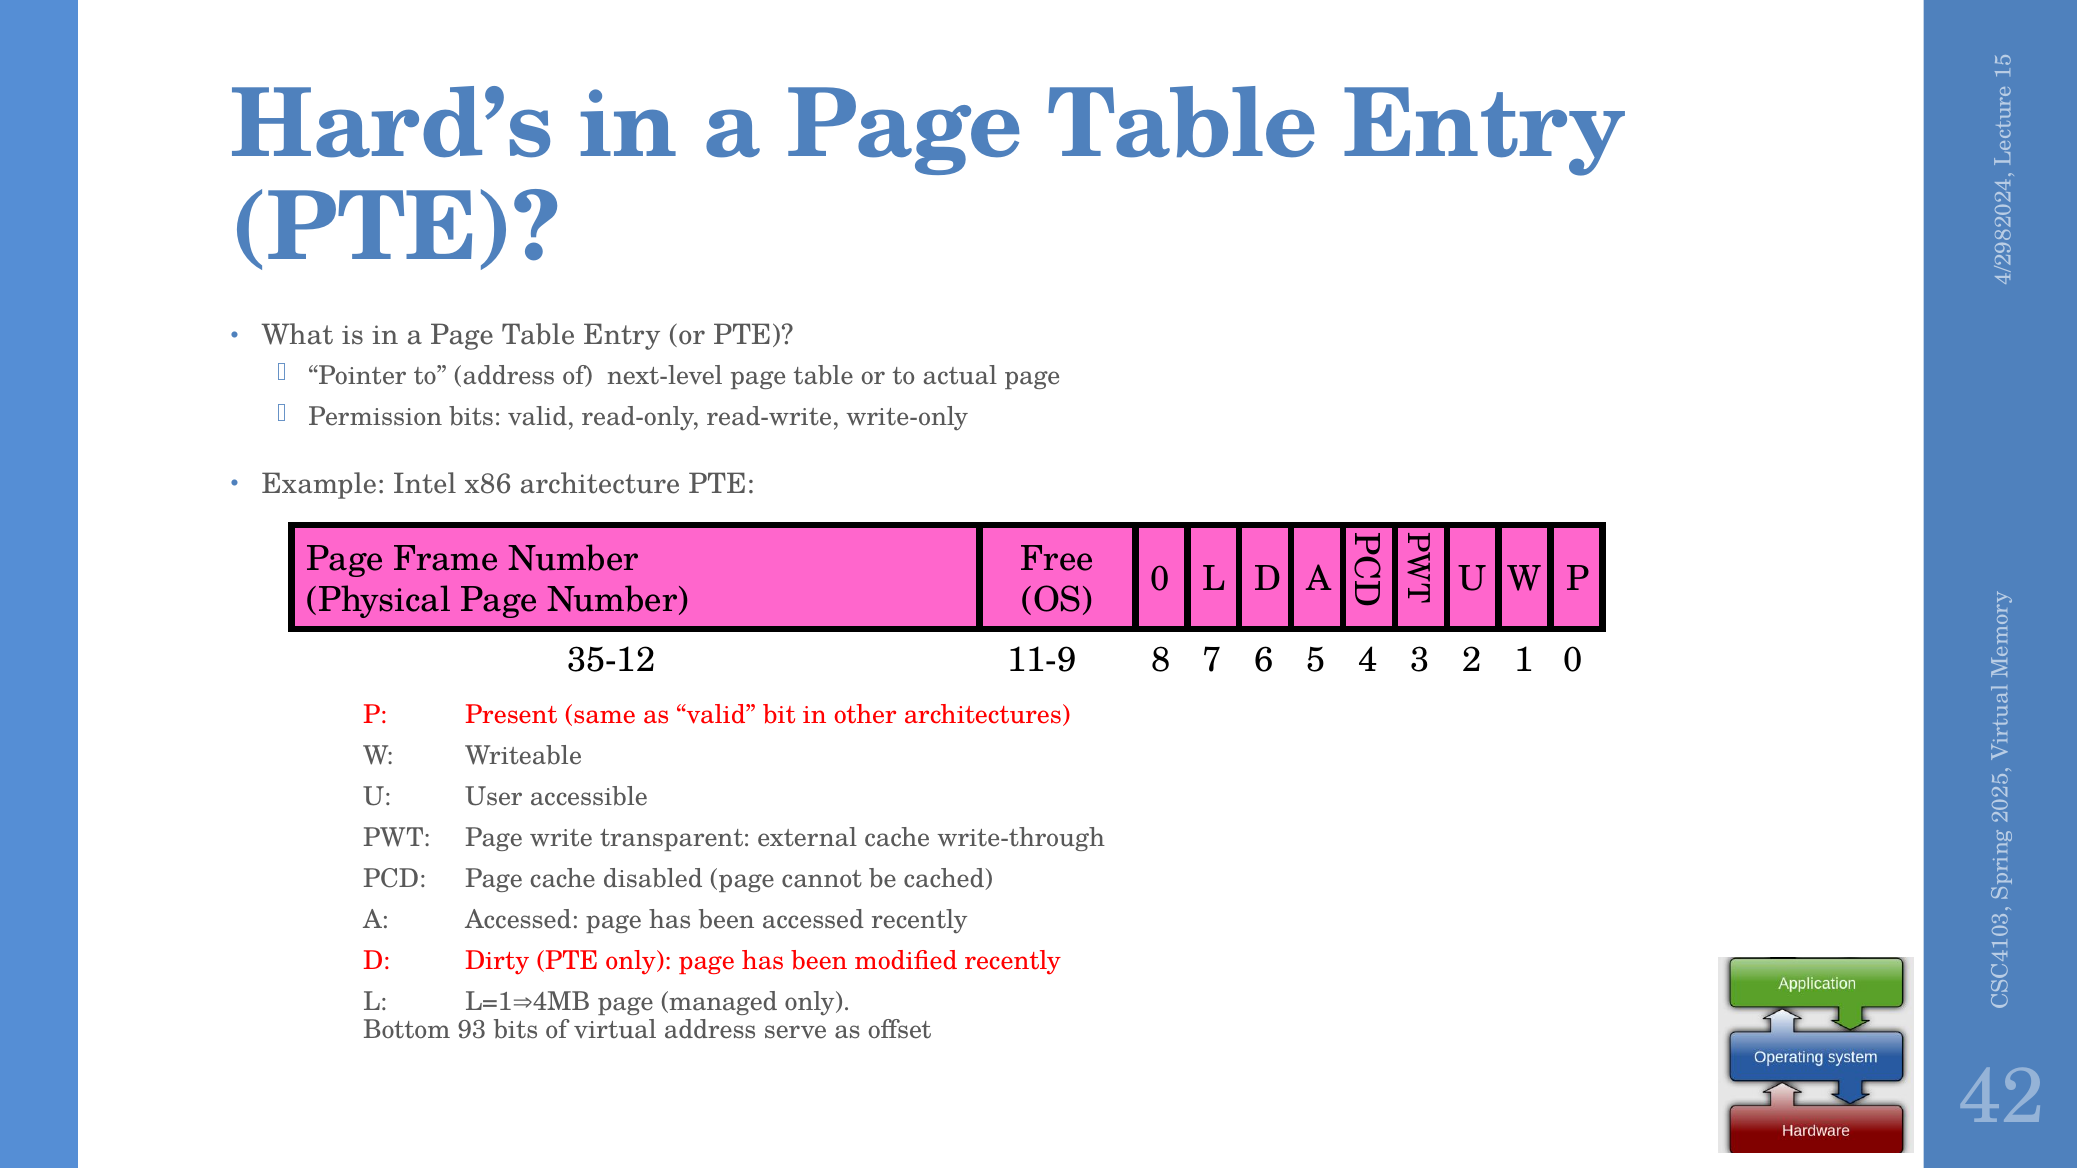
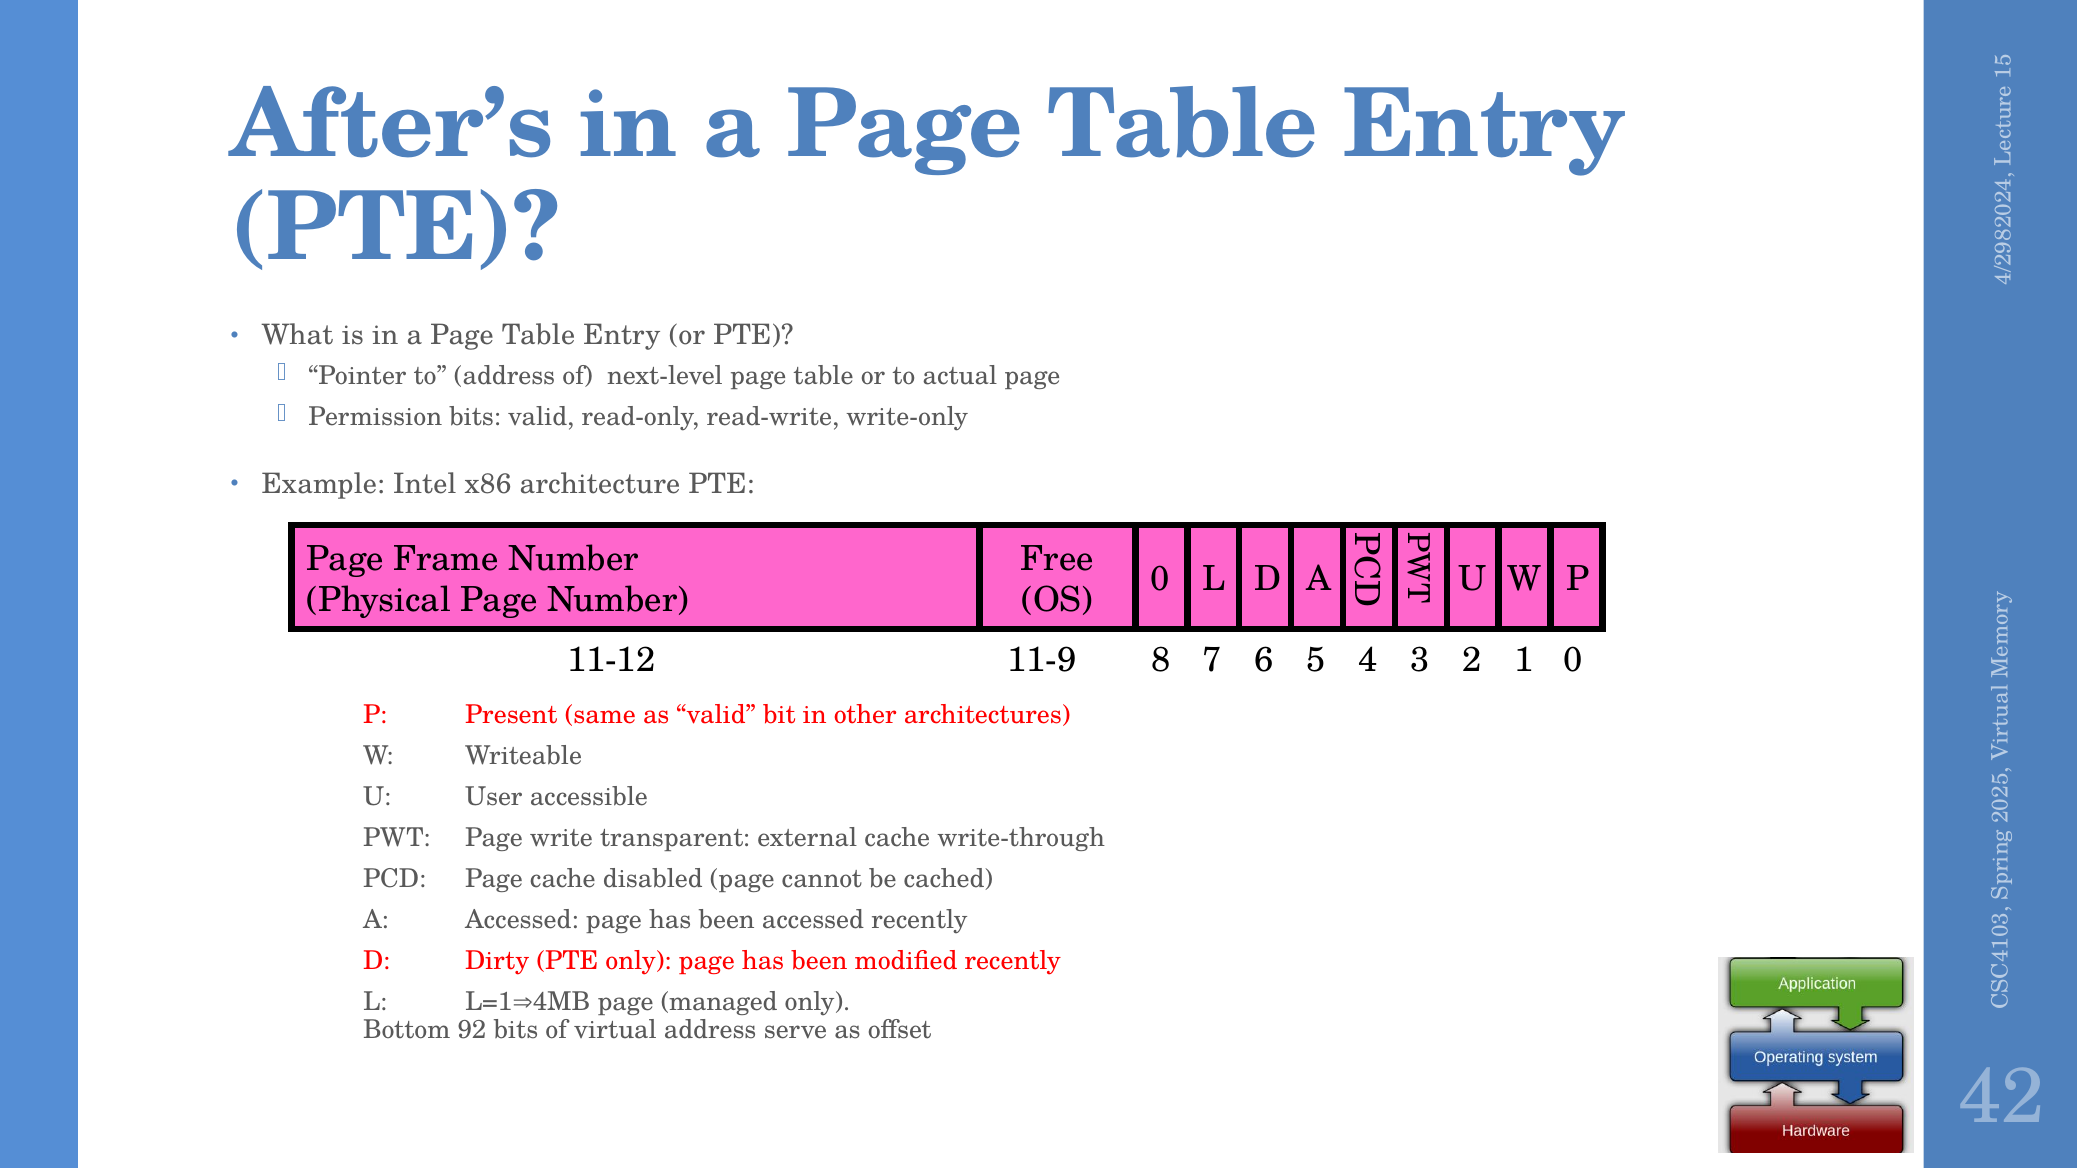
Hard’s: Hard’s -> After’s
35-12: 35-12 -> 11-12
93: 93 -> 92
